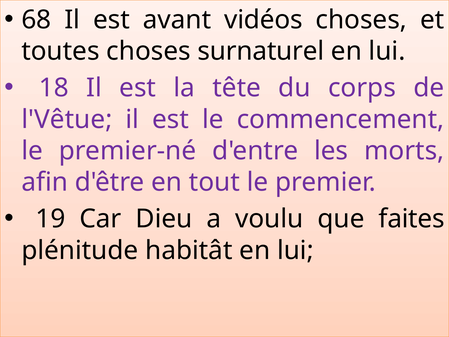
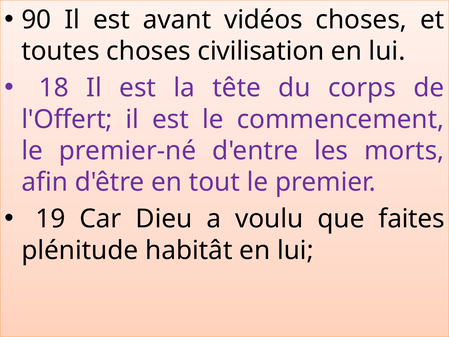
68: 68 -> 90
surnaturel: surnaturel -> civilisation
l'Vêtue: l'Vêtue -> l'Offert
